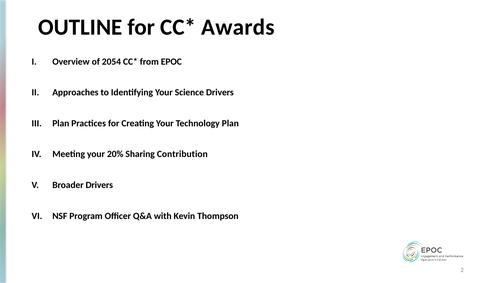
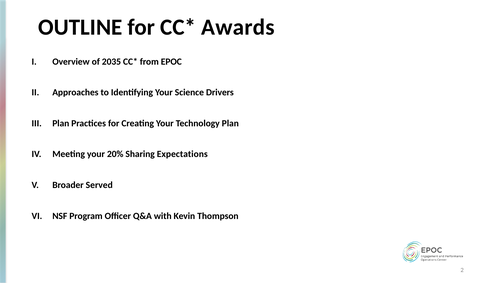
2054: 2054 -> 2035
Contribution: Contribution -> Expectations
Broader Drivers: Drivers -> Served
